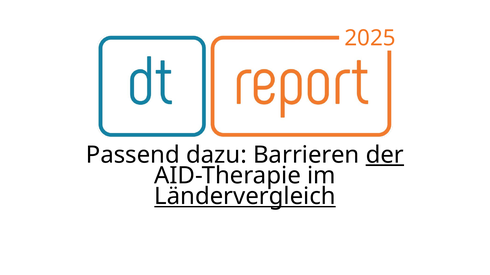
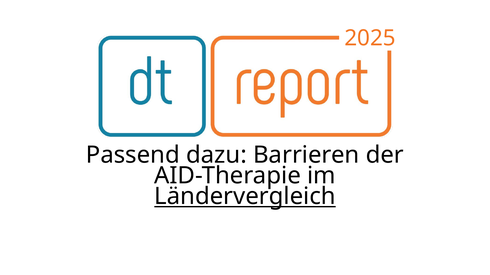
der underline: present -> none
